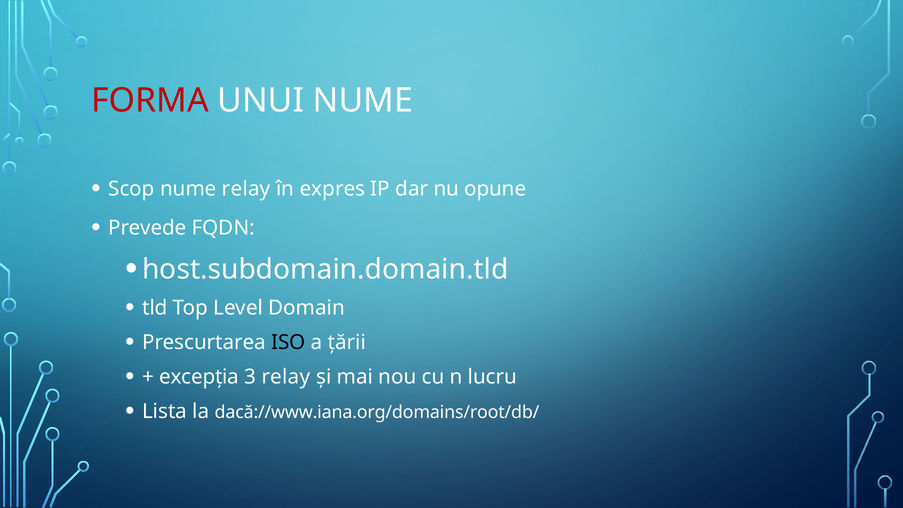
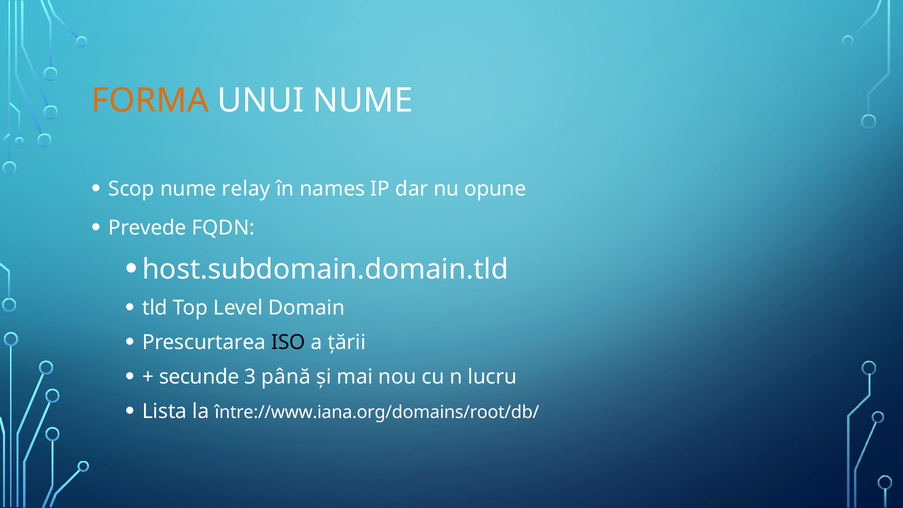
FORMA colour: red -> orange
expres: expres -> names
excepţia: excepţia -> secunde
3 relay: relay -> până
dacă://www.iana.org/domains/root/db/: dacă://www.iana.org/domains/root/db/ -> între://www.iana.org/domains/root/db/
